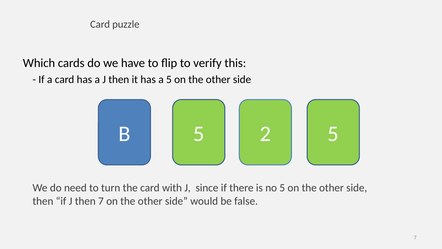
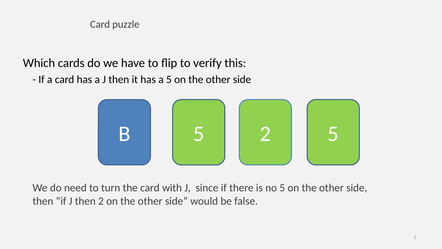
then 7: 7 -> 2
